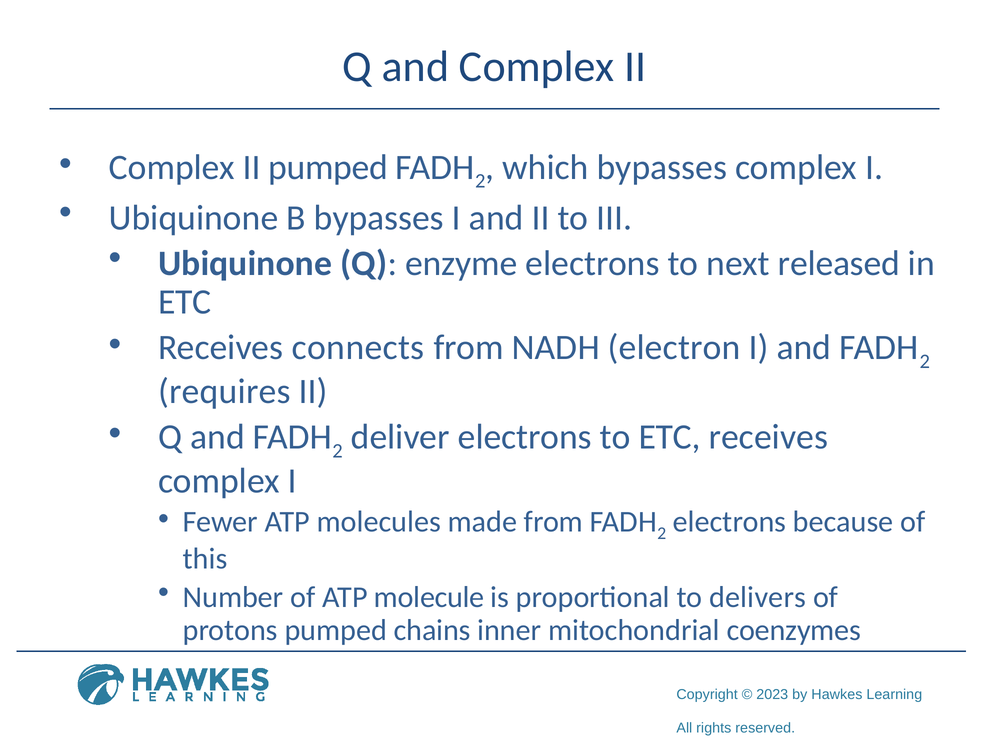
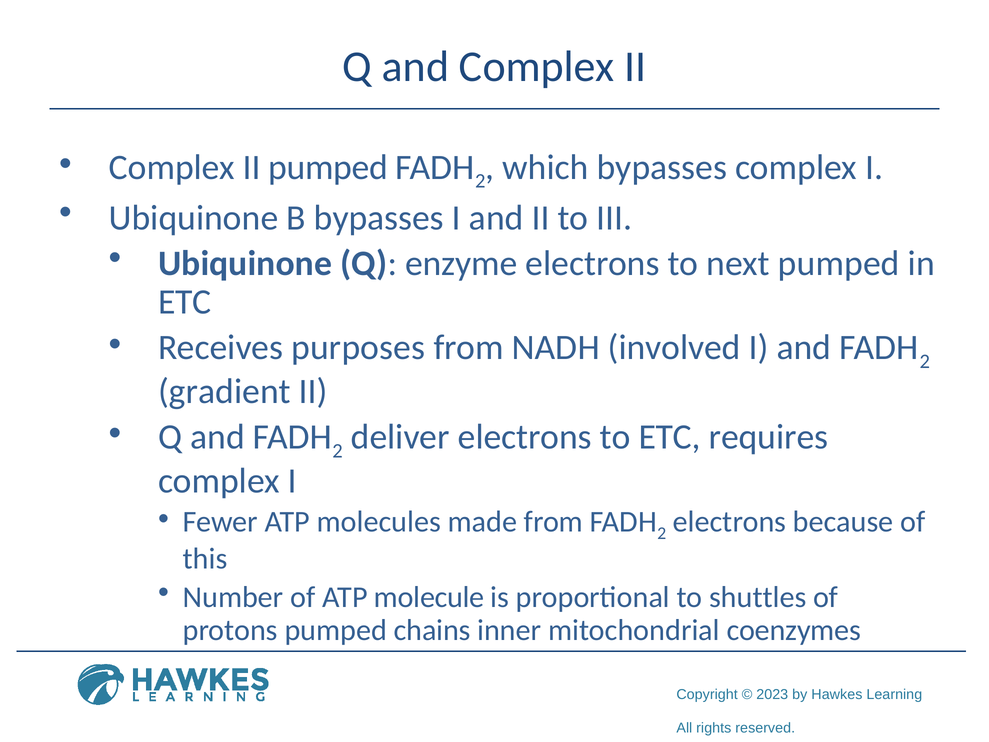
next released: released -> pumped
connects: connects -> purposes
electron: electron -> involved
requires: requires -> gradient
ETC receives: receives -> requires
delivers: delivers -> shuttles
